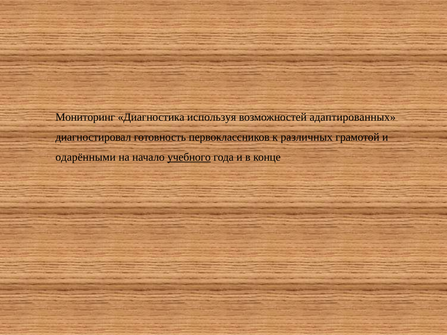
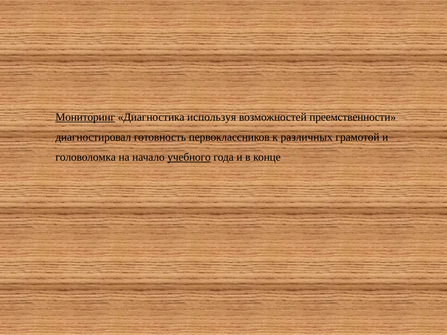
Мониторинг underline: none -> present
адаптированных: адаптированных -> преемственности
одарёнными: одарёнными -> головоломка
